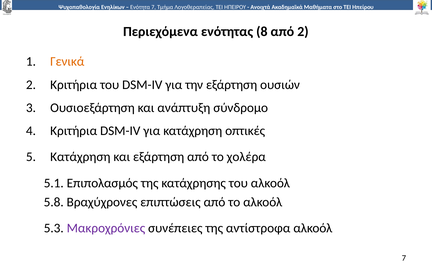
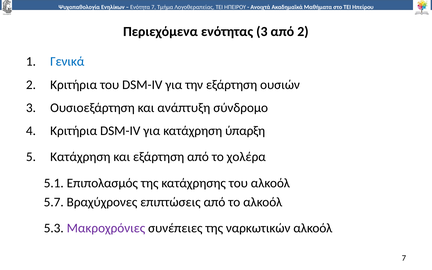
ενότητας 8: 8 -> 3
Γενικά colour: orange -> blue
οπτικές: οπτικές -> ύπαρξη
5.8: 5.8 -> 5.7
αντίστροφα: αντίστροφα -> ναρκωτικών
